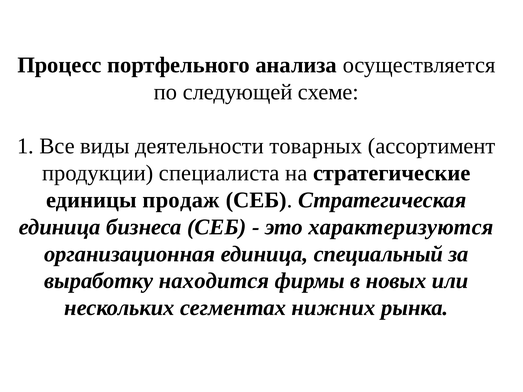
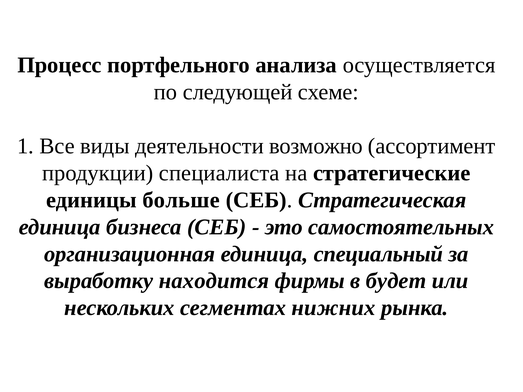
товарных: товарных -> возможно
продаж: продаж -> больше
характеризуются: характеризуются -> самостоятельных
новых: новых -> будет
